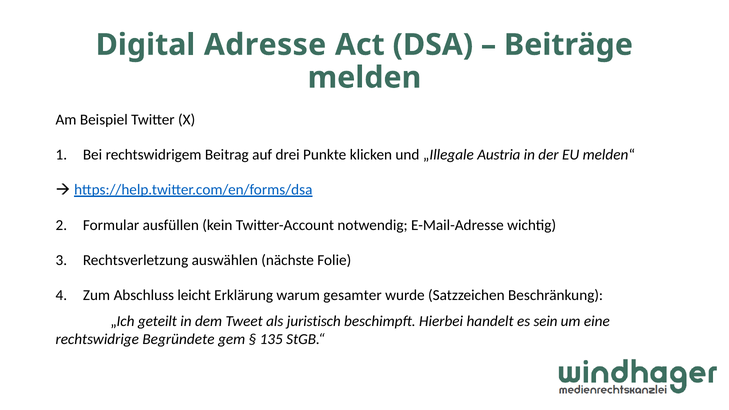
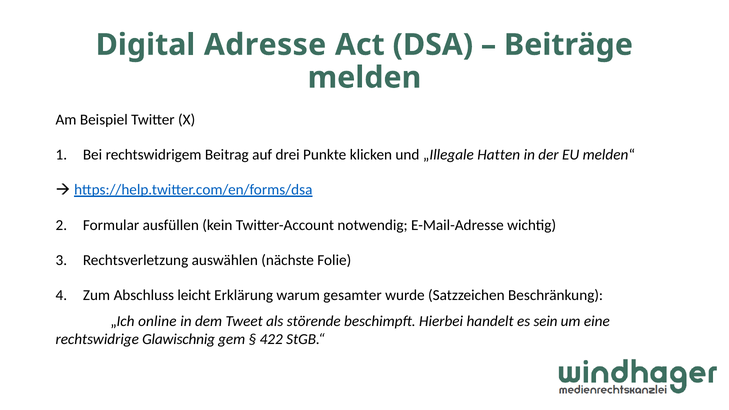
Austria: Austria -> Hatten
geteilt: geteilt -> online
juristisch: juristisch -> störende
Begründete: Begründete -> Glawischnig
135: 135 -> 422
